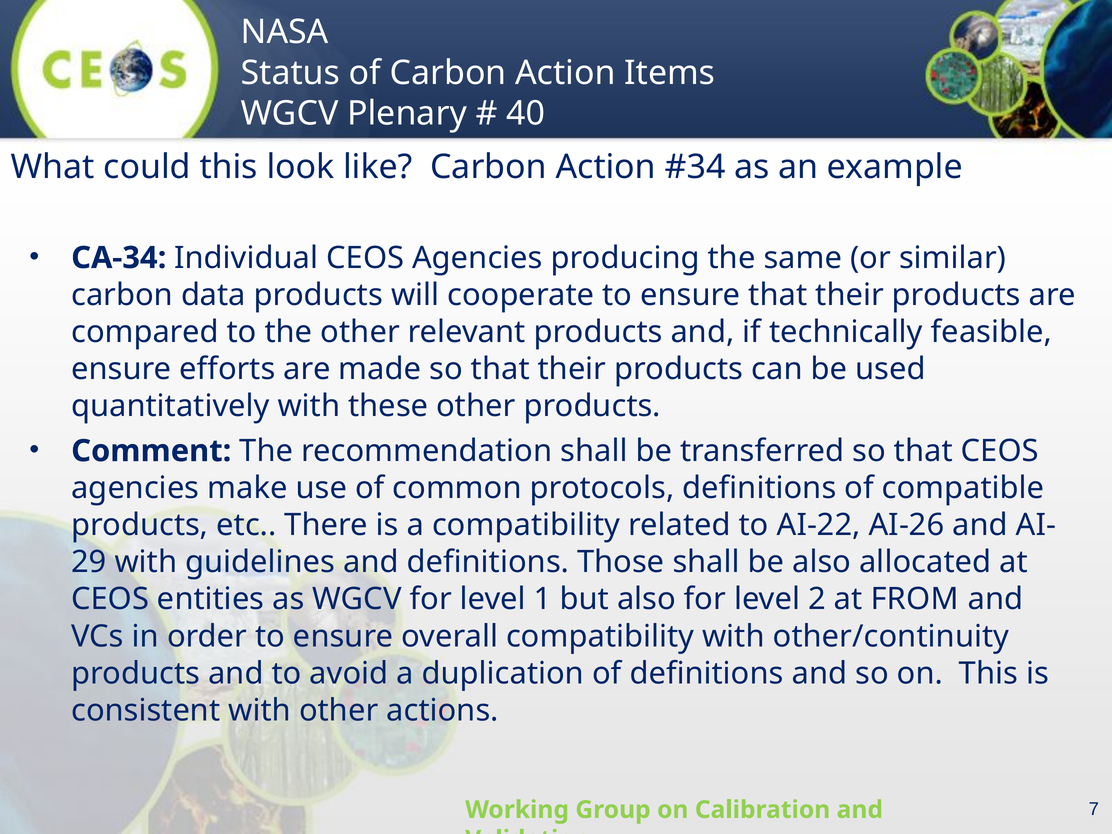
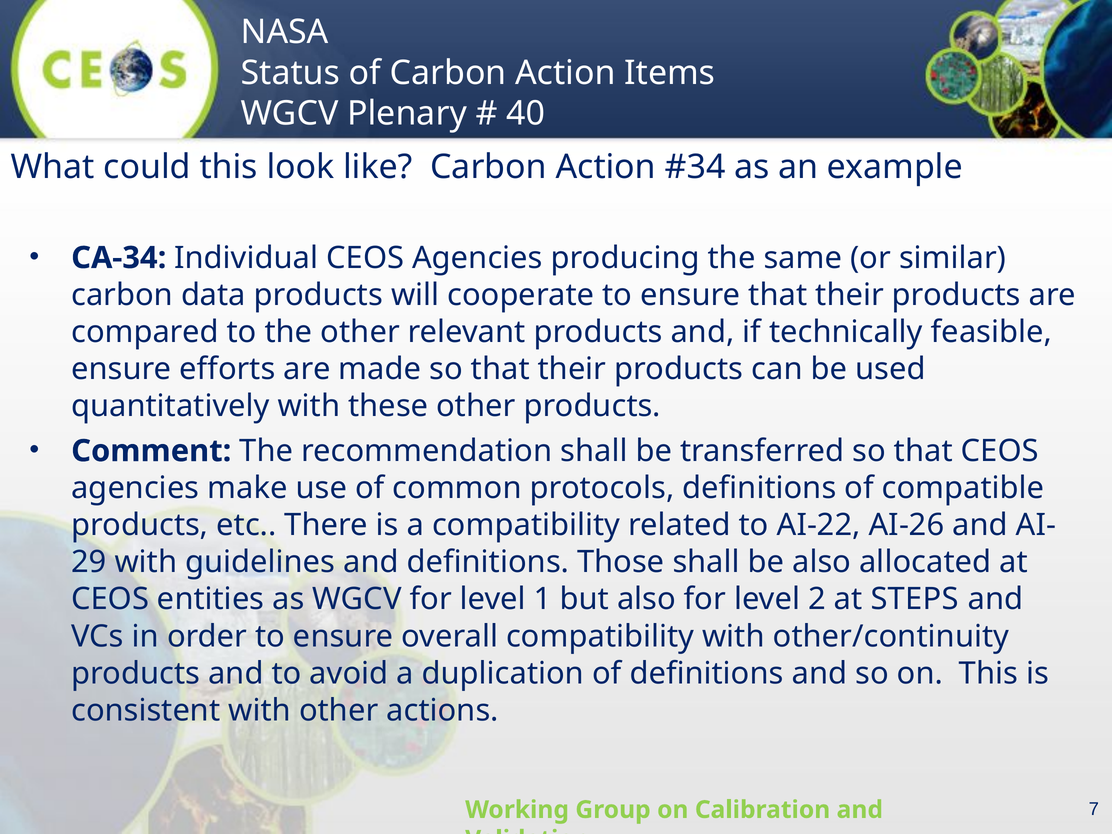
FROM: FROM -> STEPS
